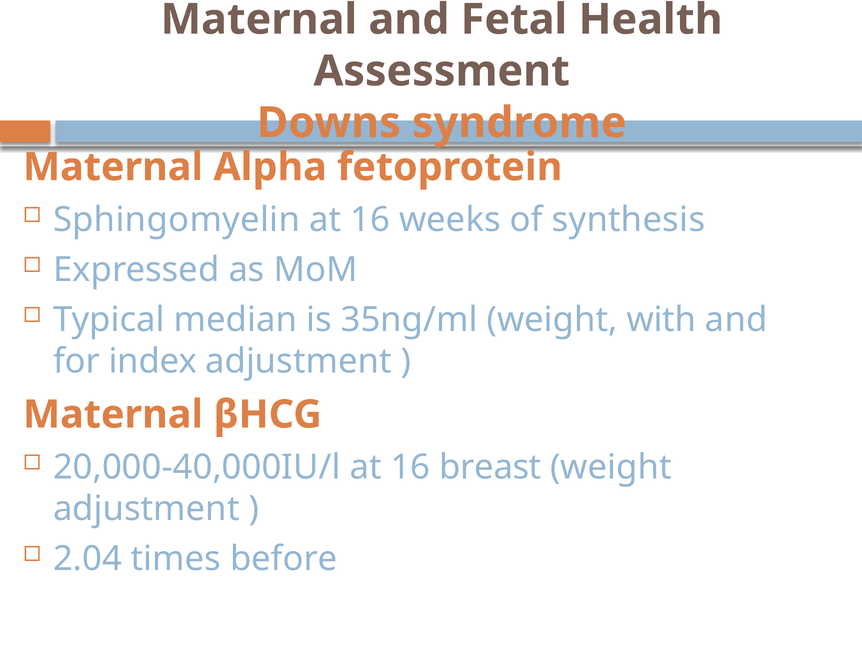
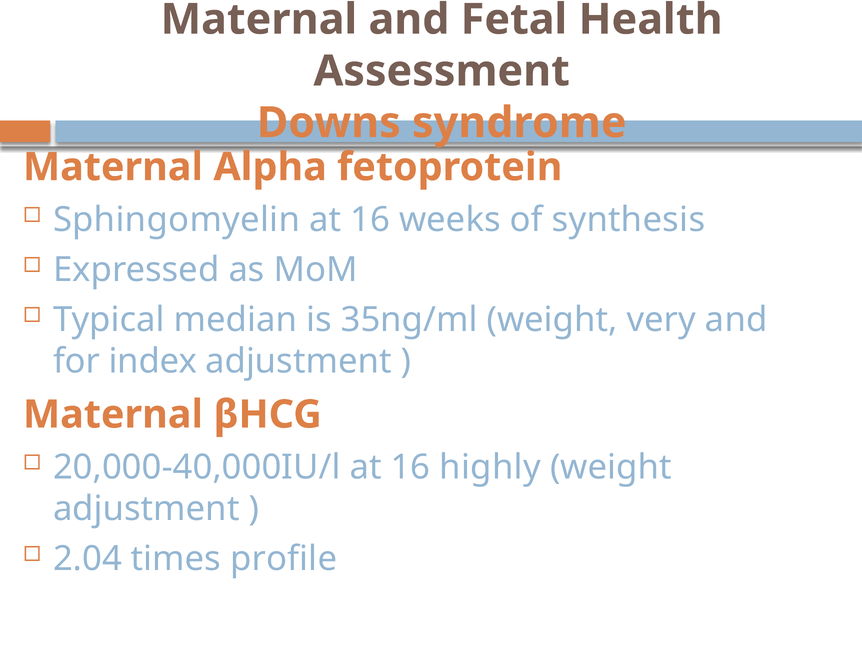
with: with -> very
breast: breast -> highly
before: before -> profile
